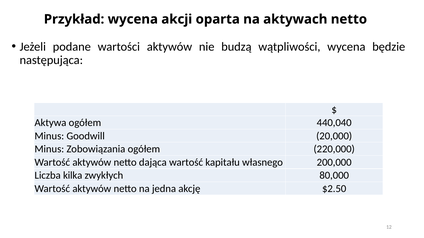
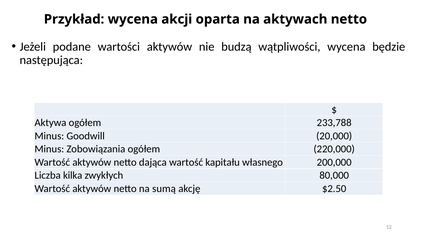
440,040: 440,040 -> 233,788
jedna: jedna -> sumą
